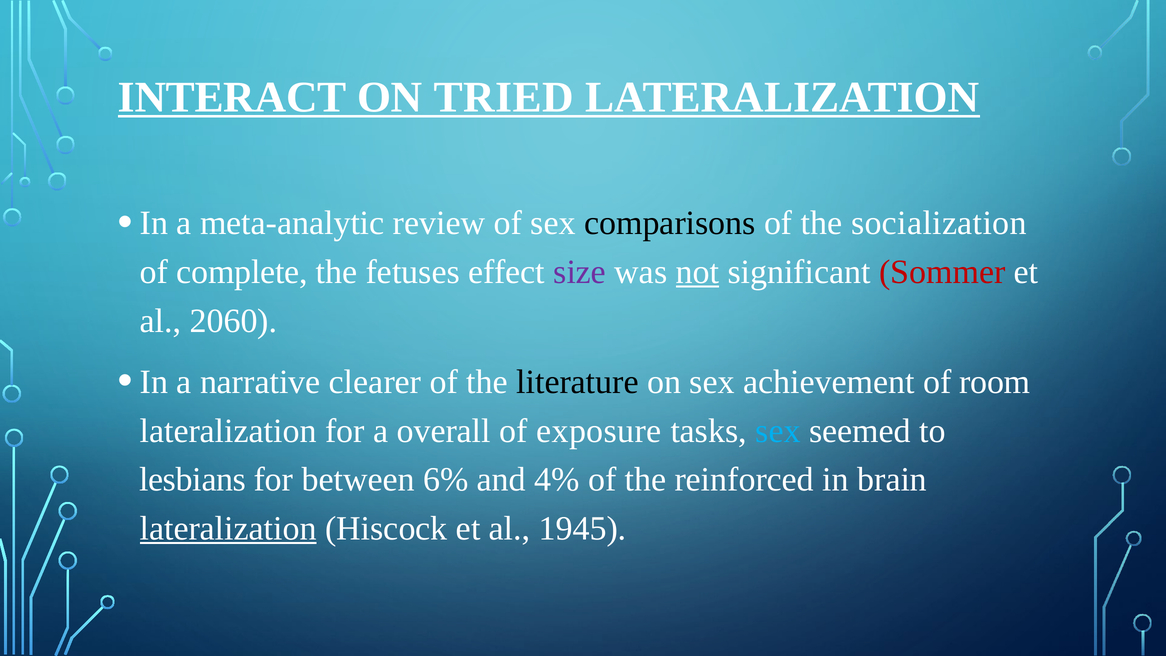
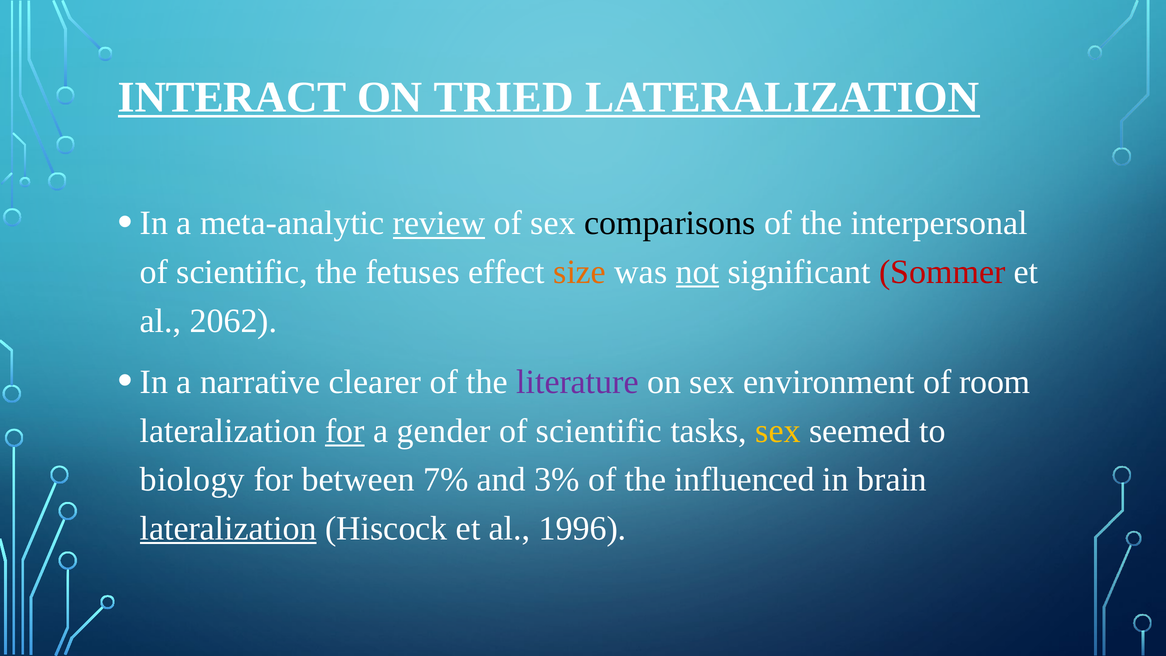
review underline: none -> present
socialization: socialization -> interpersonal
complete at (242, 272): complete -> scientific
size colour: purple -> orange
2060: 2060 -> 2062
literature colour: black -> purple
achievement: achievement -> environment
for at (345, 431) underline: none -> present
overall: overall -> gender
exposure at (599, 431): exposure -> scientific
sex at (778, 431) colour: light blue -> yellow
lesbians: lesbians -> biology
6%: 6% -> 7%
4%: 4% -> 3%
reinforced: reinforced -> influenced
1945: 1945 -> 1996
